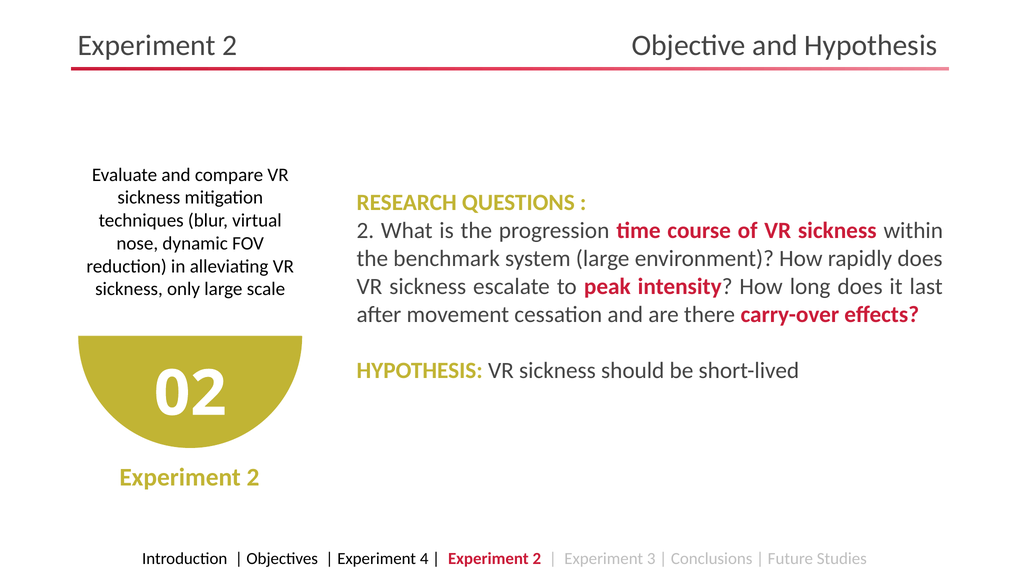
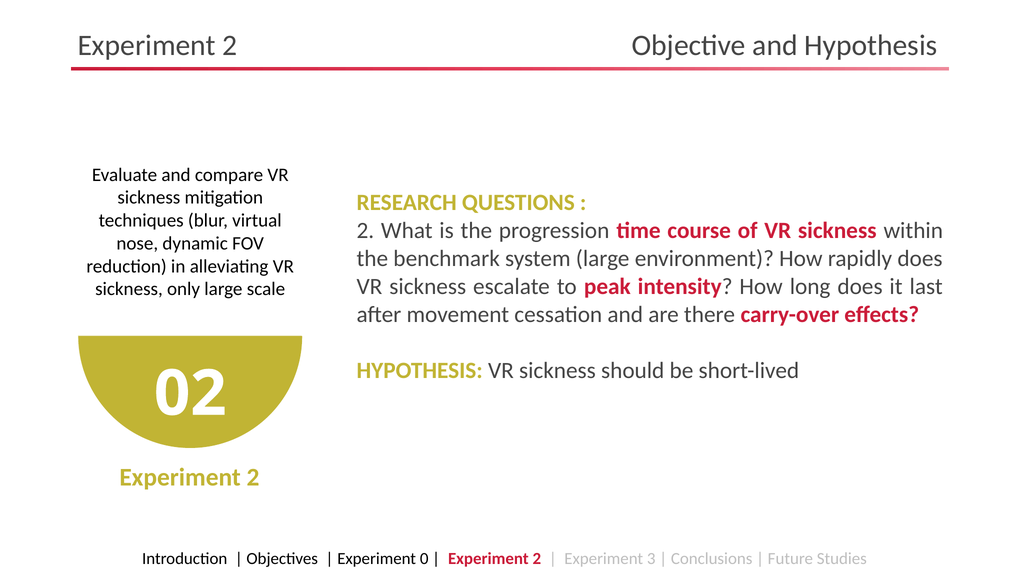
4: 4 -> 0
